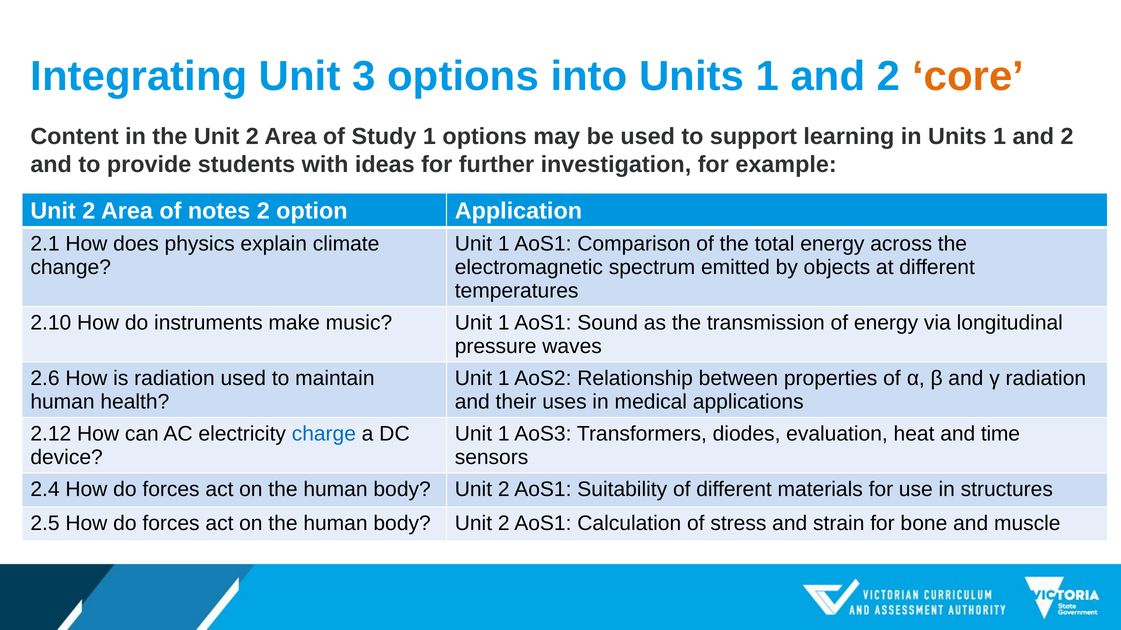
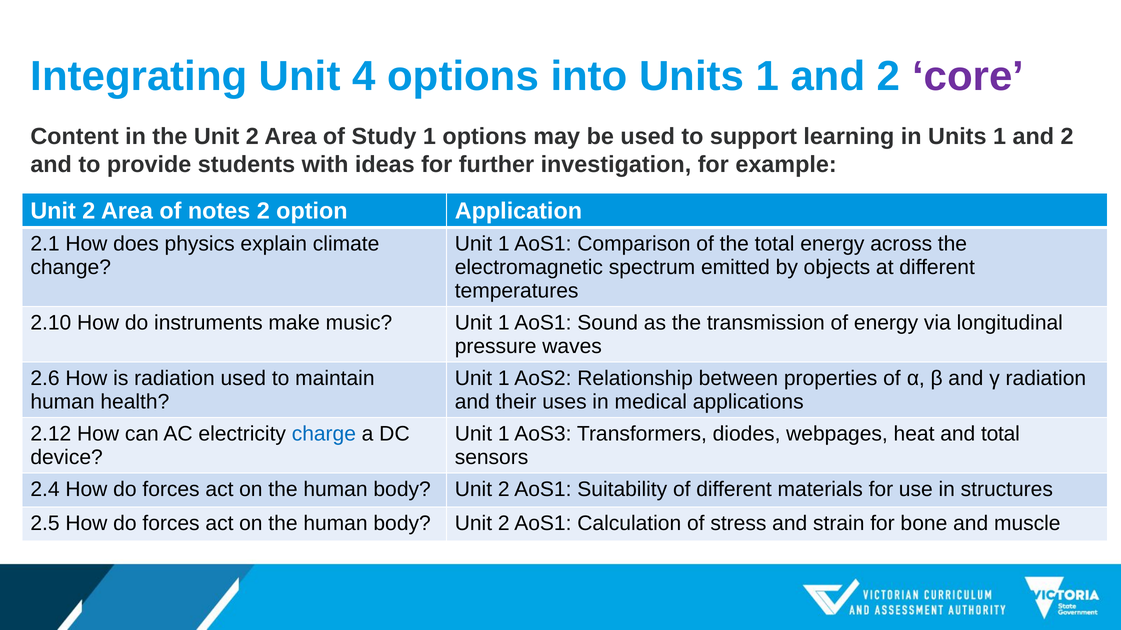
3: 3 -> 4
core colour: orange -> purple
evaluation: evaluation -> webpages
and time: time -> total
